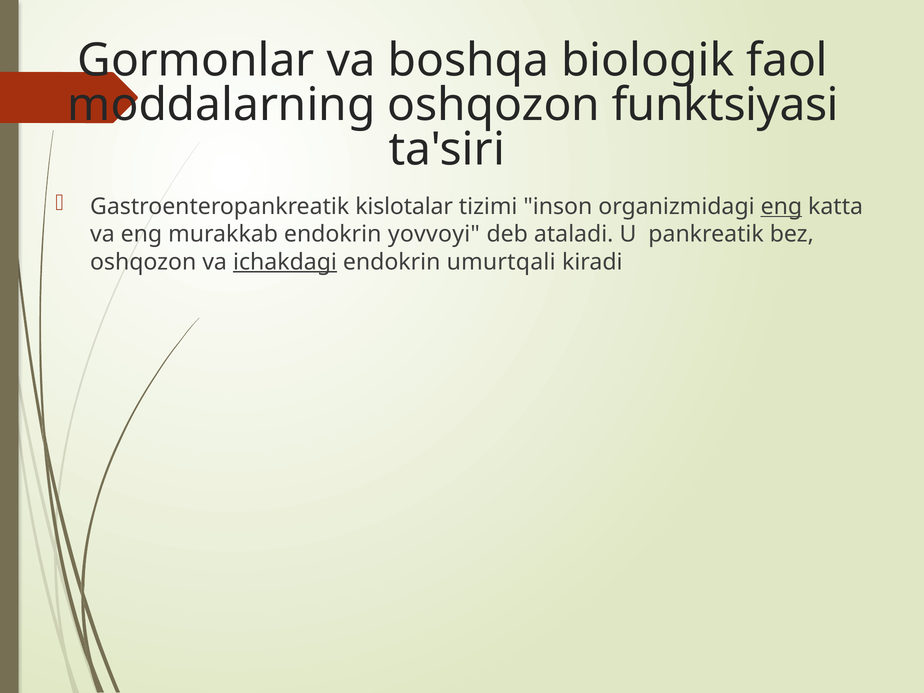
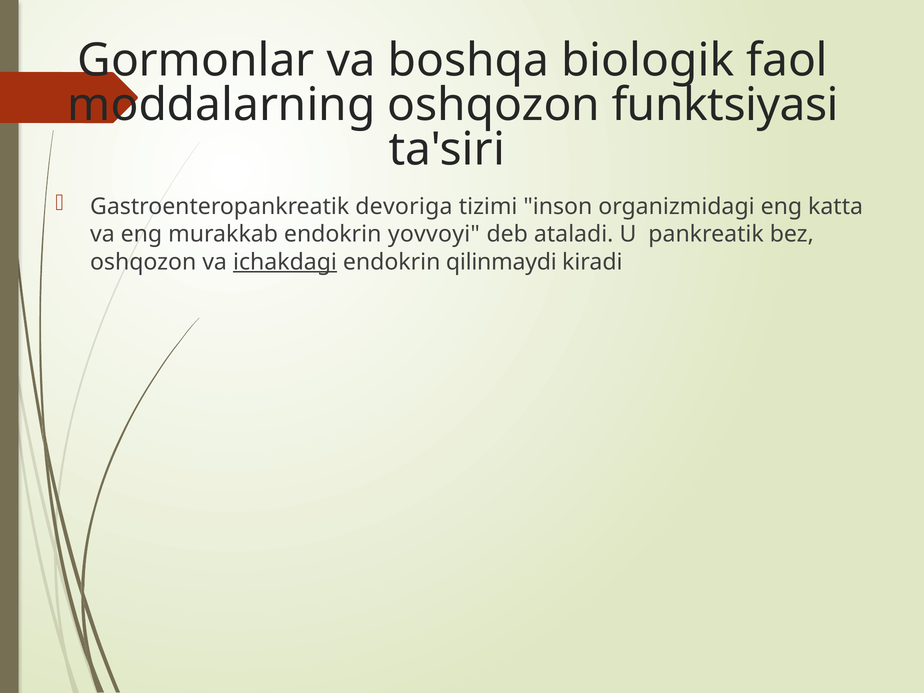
kislotalar: kislotalar -> devoriga
eng at (781, 207) underline: present -> none
umurtqali: umurtqali -> qilinmaydi
